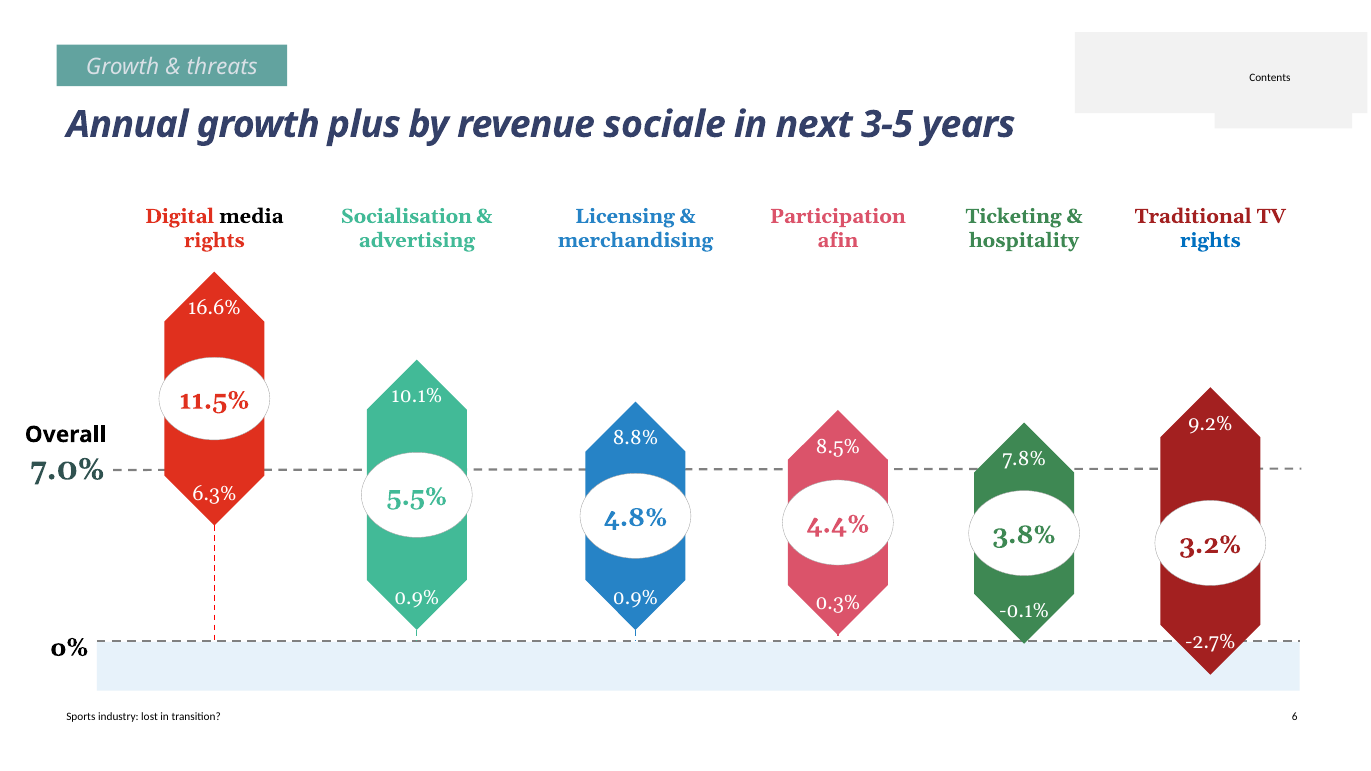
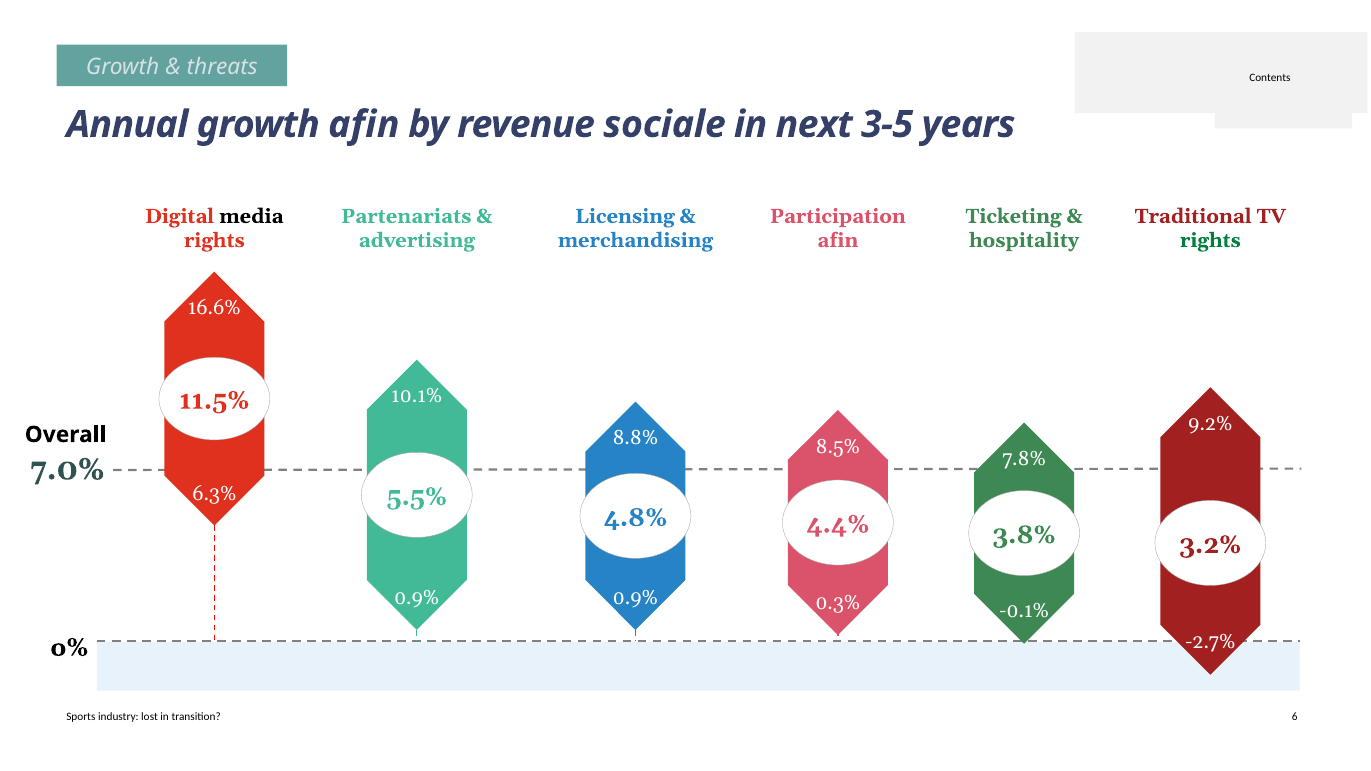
growth plus: plus -> afin
Socialisation: Socialisation -> Partenariats
rights at (1210, 240) colour: blue -> green
